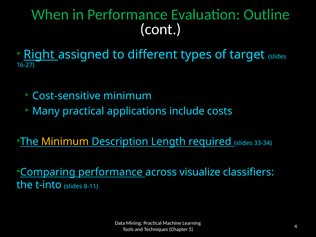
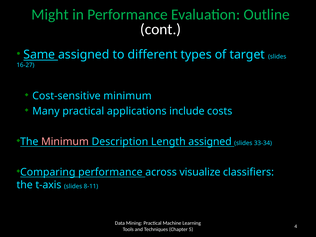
When: When -> Might
Right: Right -> Same
Minimum at (65, 142) colour: yellow -> pink
Length required: required -> assigned
t-into: t-into -> t-axis
